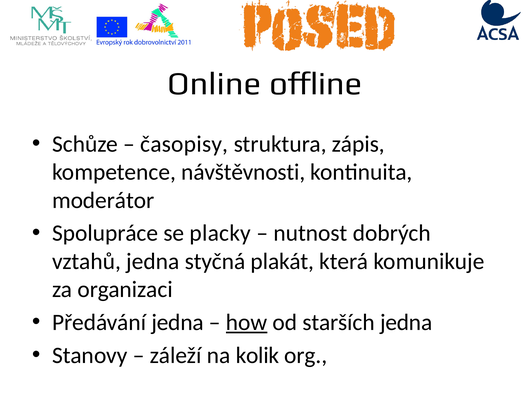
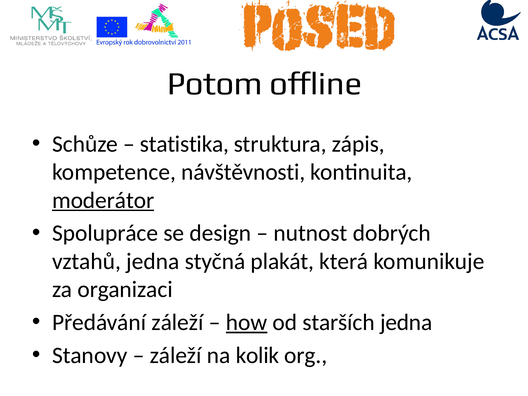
Online: Online -> Potom
časopisy: časopisy -> statistika
moderátor underline: none -> present
placky: placky -> design
Předávání jedna: jedna -> záleží
